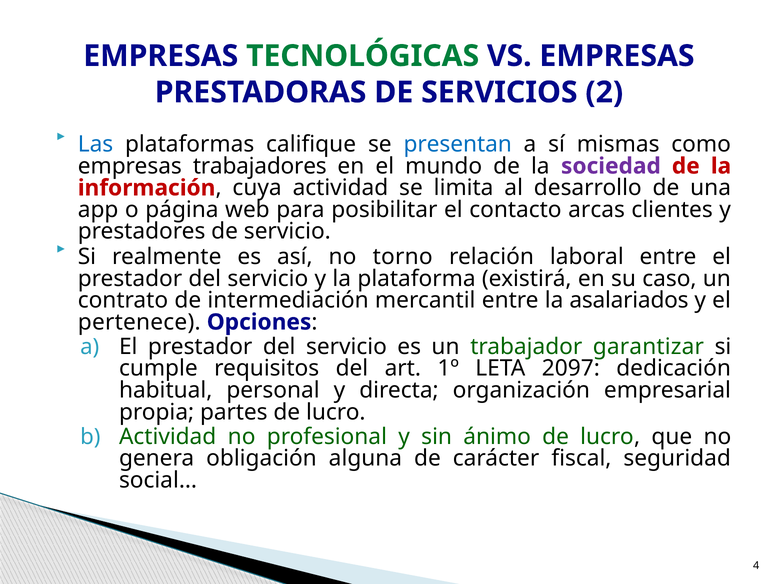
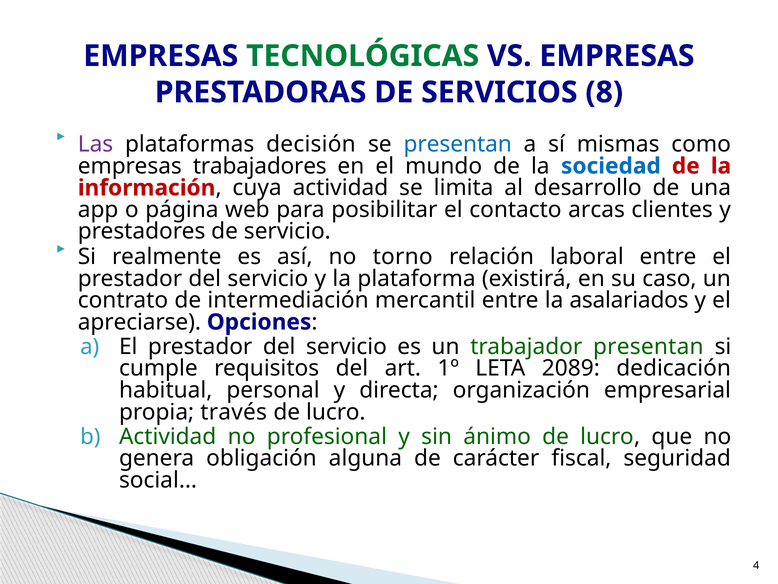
2: 2 -> 8
Las colour: blue -> purple
califique: califique -> decisión
sociedad colour: purple -> blue
pertenece: pertenece -> apreciarse
trabajador garantizar: garantizar -> presentan
2097: 2097 -> 2089
partes: partes -> través
